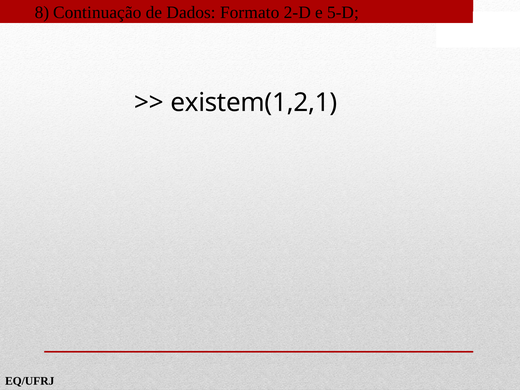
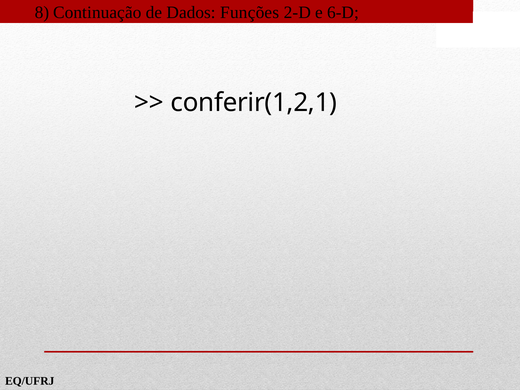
Formato: Formato -> Funções
5-D: 5-D -> 6-D
existem(1,2,1: existem(1,2,1 -> conferir(1,2,1
